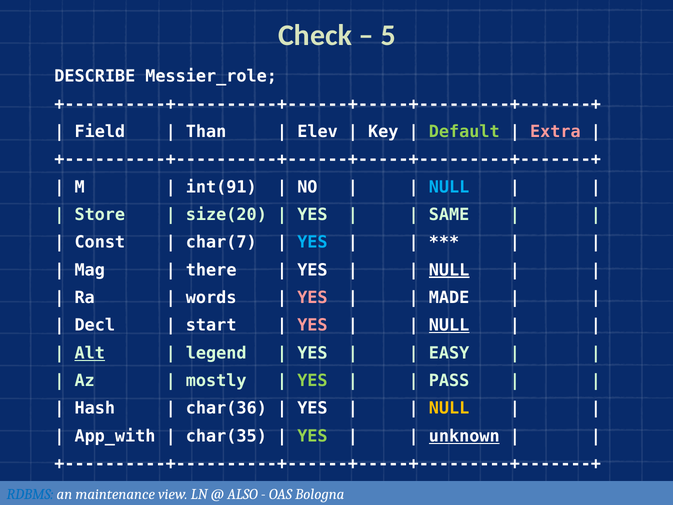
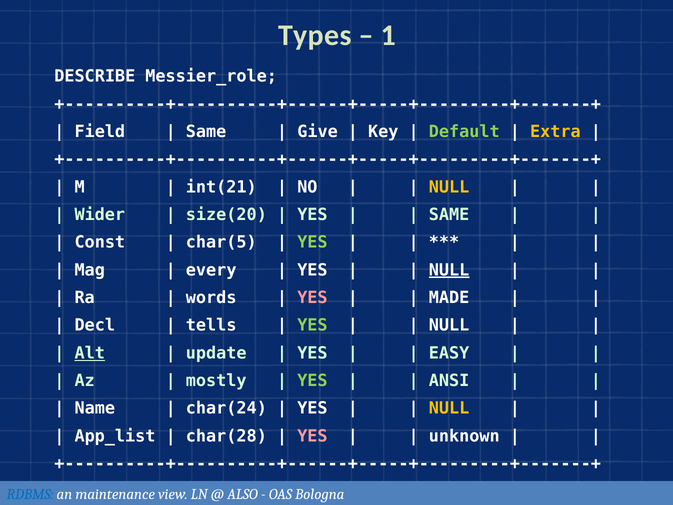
Check: Check -> Types
5: 5 -> 1
Than at (206, 132): Than -> Same
Elev: Elev -> Give
Extra colour: pink -> yellow
int(91: int(91 -> int(21
NULL at (449, 187) colour: light blue -> yellow
Store: Store -> Wider
char(7: char(7 -> char(5
YES at (312, 242) colour: light blue -> light green
there: there -> every
start: start -> tells
YES at (312, 325) colour: pink -> light green
NULL at (449, 325) underline: present -> none
legend: legend -> update
PASS: PASS -> ANSI
Hash: Hash -> Name
char(36: char(36 -> char(24
App_with: App_with -> App_list
char(35: char(35 -> char(28
YES at (312, 436) colour: light green -> pink
unknown underline: present -> none
